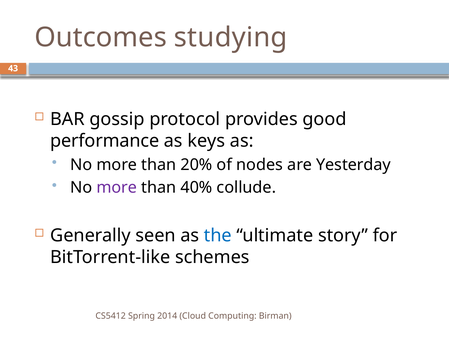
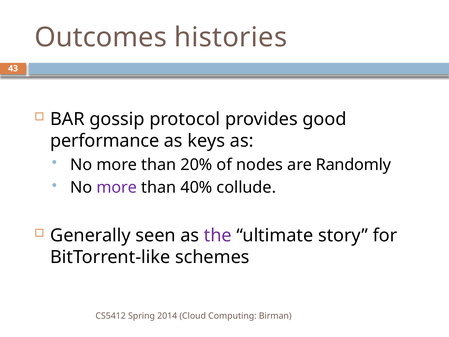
studying: studying -> histories
Yesterday: Yesterday -> Randomly
the colour: blue -> purple
